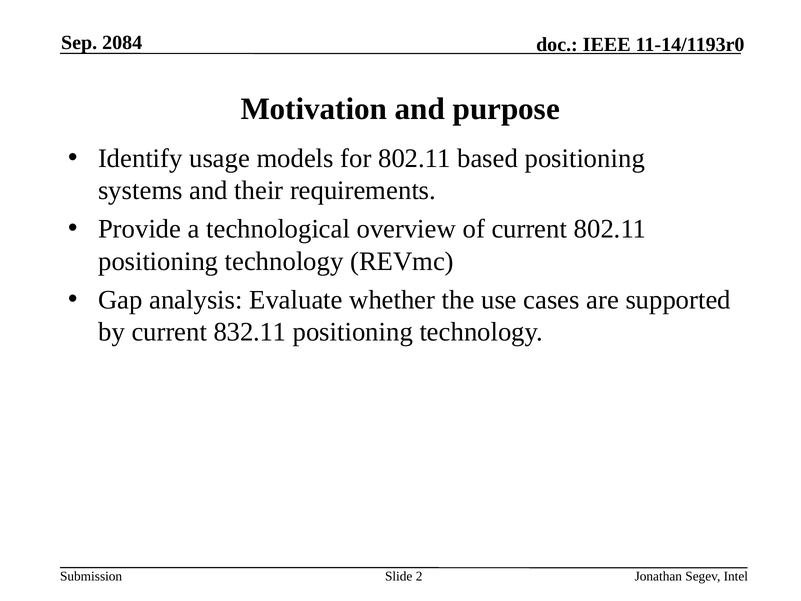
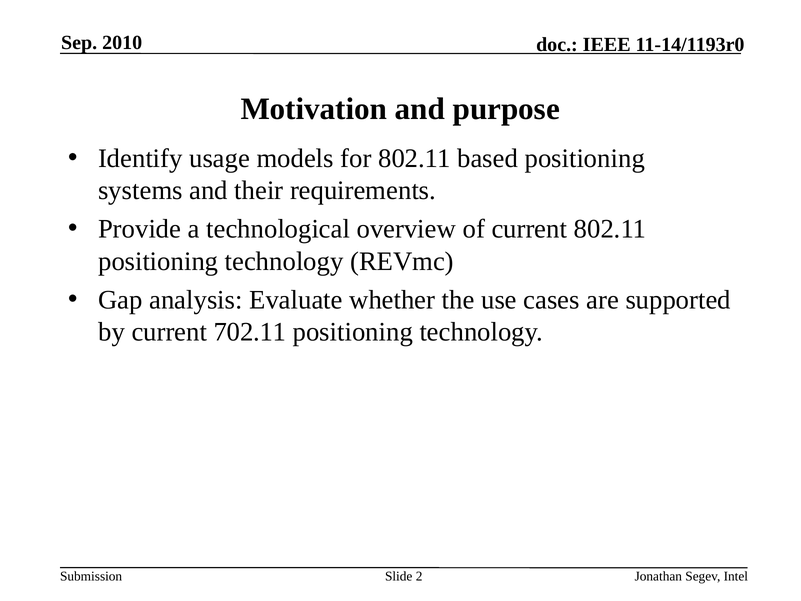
2084: 2084 -> 2010
832.11: 832.11 -> 702.11
